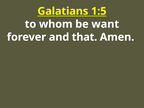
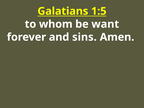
that: that -> sins
